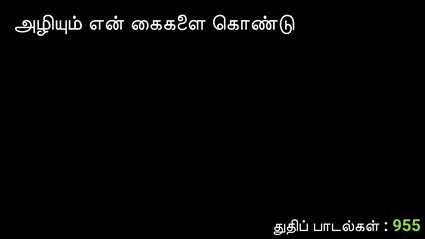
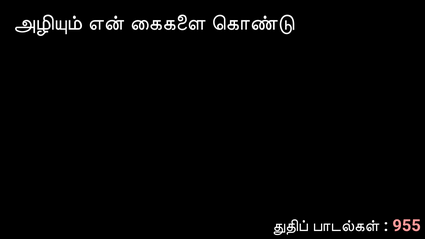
955 colour: light green -> pink
